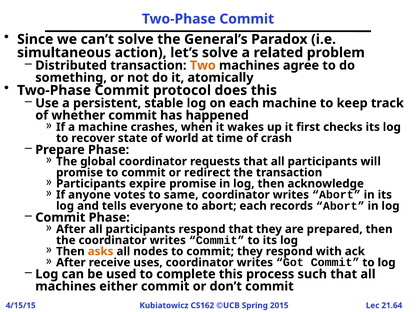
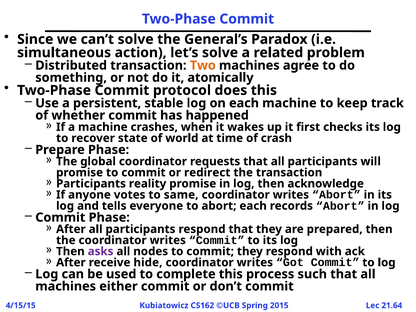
expire: expire -> reality
asks colour: orange -> purple
uses: uses -> hide
